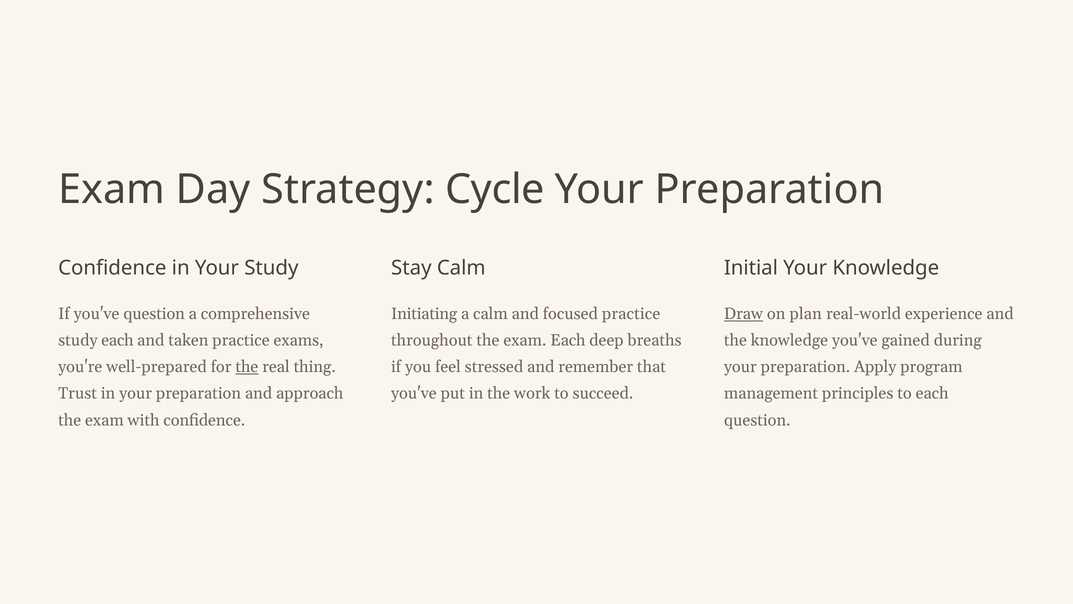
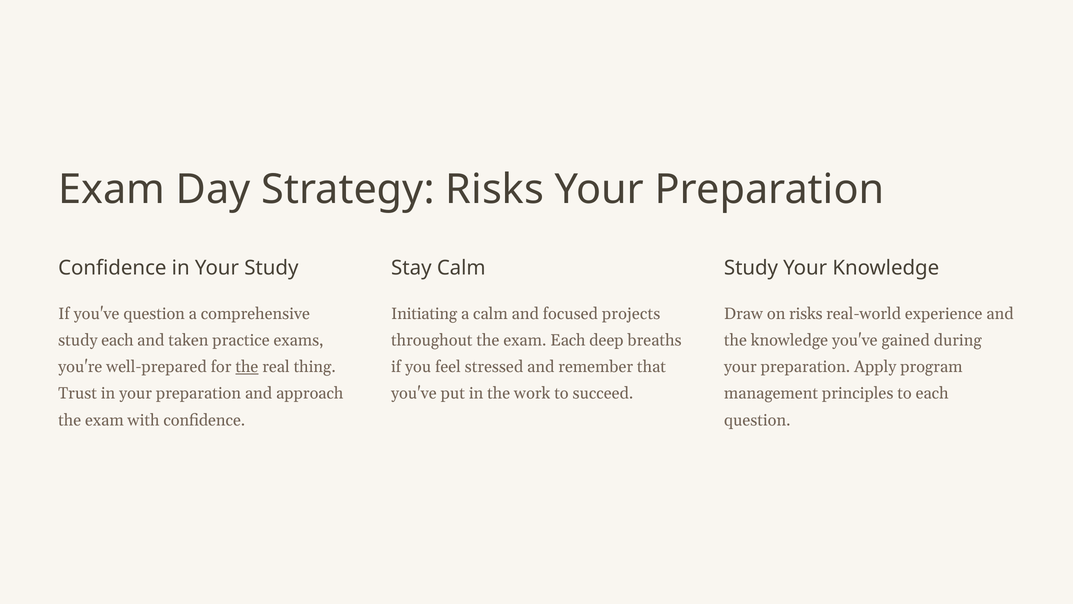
Strategy Cycle: Cycle -> Risks
Initial at (751, 268): Initial -> Study
focused practice: practice -> projects
Draw underline: present -> none
on plan: plan -> risks
